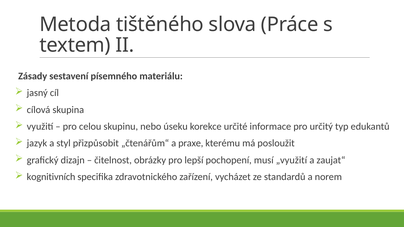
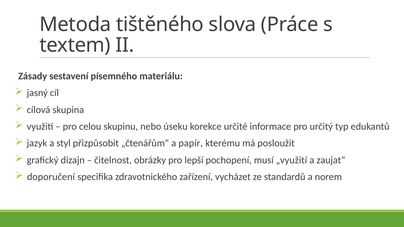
praxe: praxe -> papír
kognitivních: kognitivních -> doporučení
